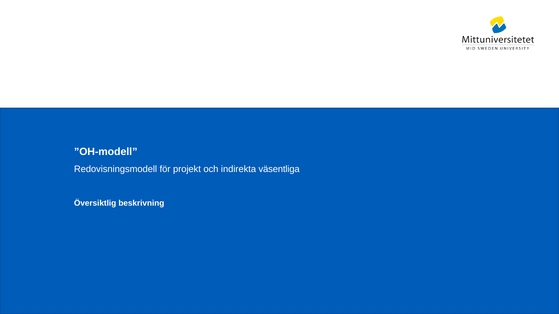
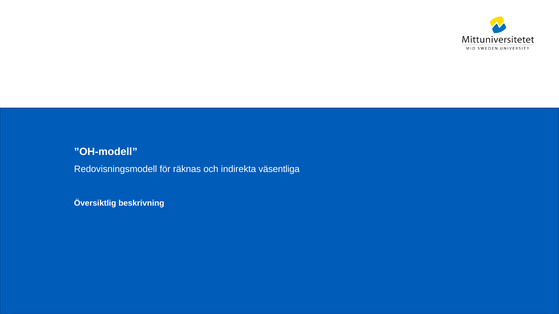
projekt: projekt -> räknas
